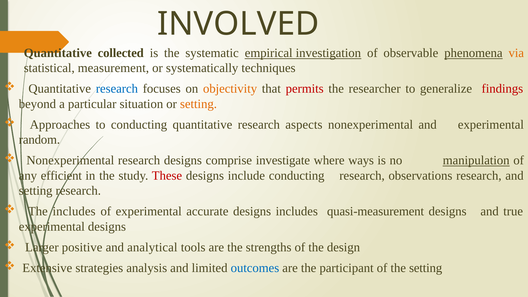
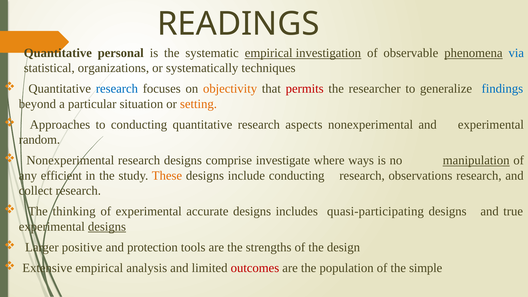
INVOLVED: INVOLVED -> READINGS
collected: collected -> personal
via colour: orange -> blue
measurement: measurement -> organizations
findings colour: red -> blue
These colour: red -> orange
setting at (36, 191): setting -> collect
The includes: includes -> thinking
quasi-measurement: quasi-measurement -> quasi-participating
designs at (107, 227) underline: none -> present
analytical: analytical -> protection
Extensive strategies: strategies -> empirical
outcomes colour: blue -> red
participant: participant -> population
the setting: setting -> simple
